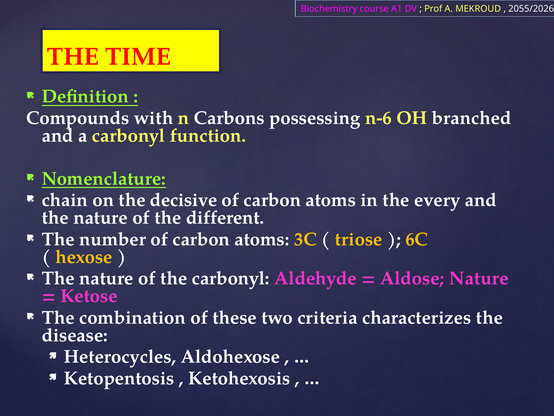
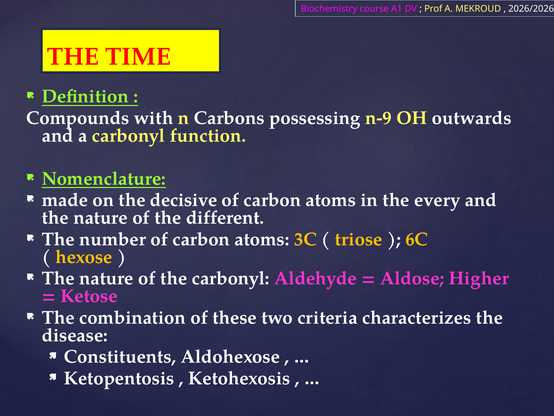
2055/2026: 2055/2026 -> 2026/2026
n-6: n-6 -> n-9
branched: branched -> outwards
chain: chain -> made
Aldose Nature: Nature -> Higher
Heterocycles: Heterocycles -> Constituents
